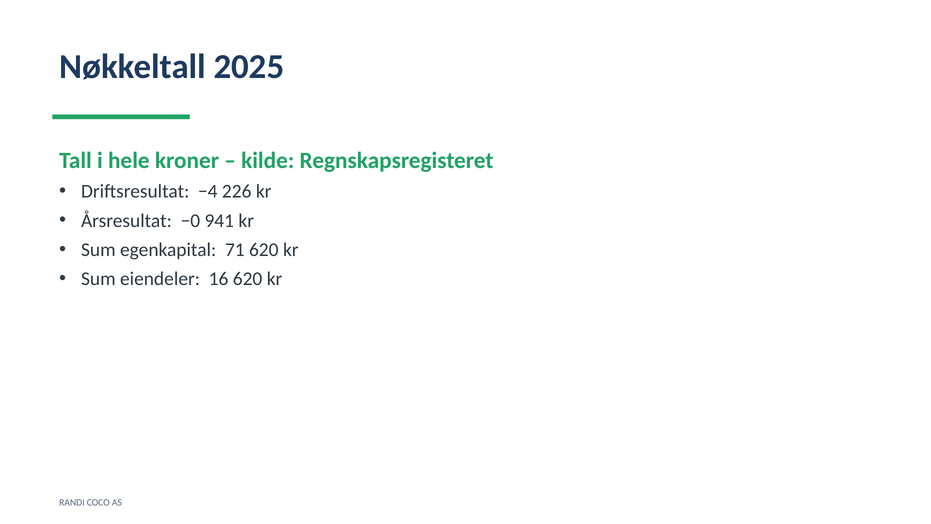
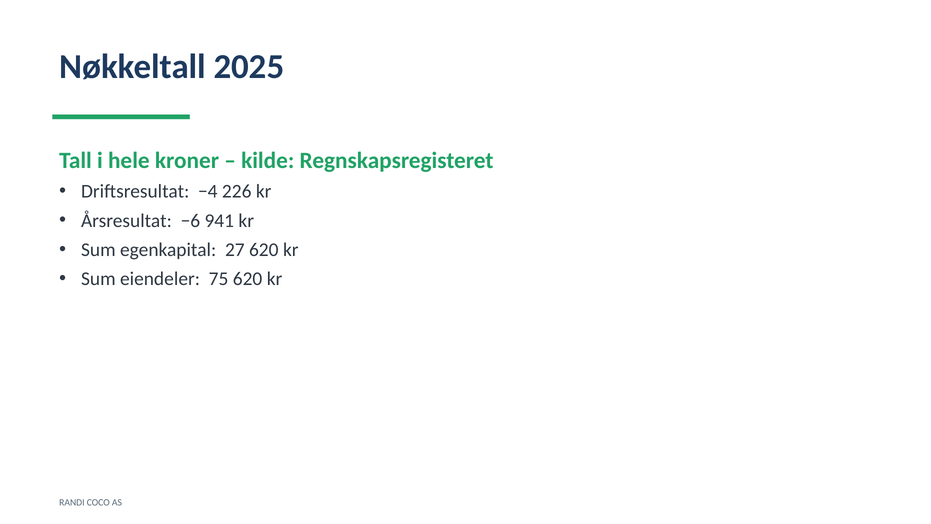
−0: −0 -> −6
71: 71 -> 27
16: 16 -> 75
